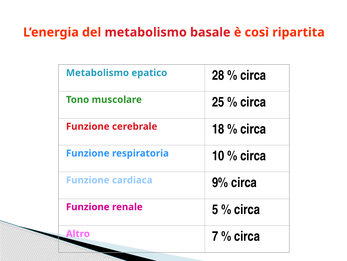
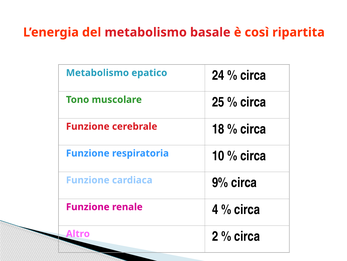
28: 28 -> 24
5: 5 -> 4
7: 7 -> 2
